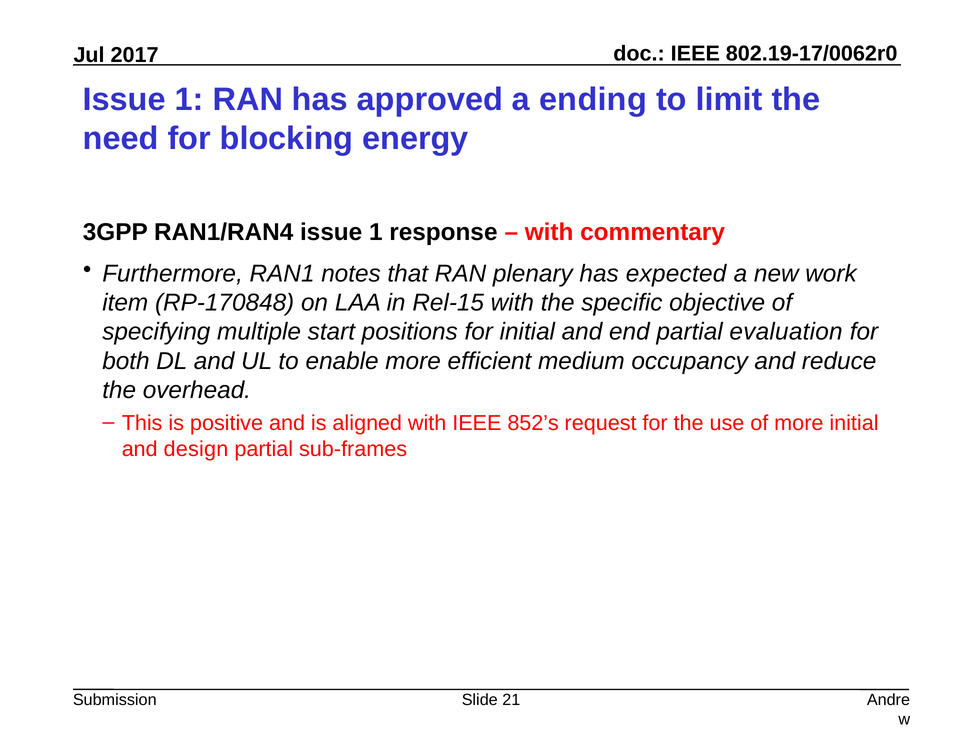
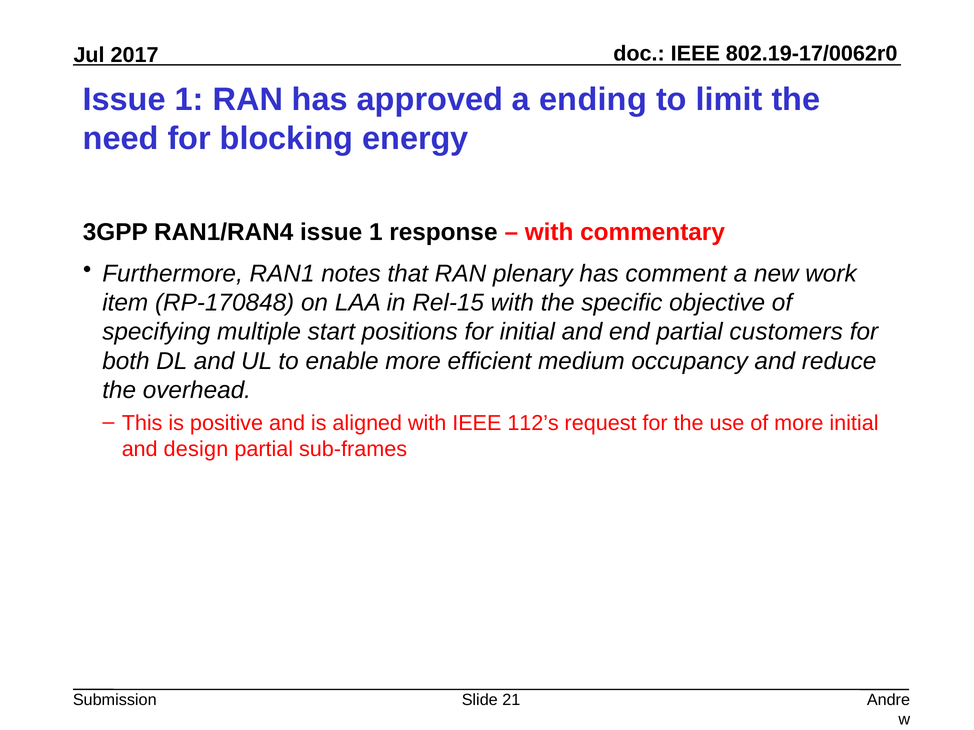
expected: expected -> comment
evaluation: evaluation -> customers
852’s: 852’s -> 112’s
